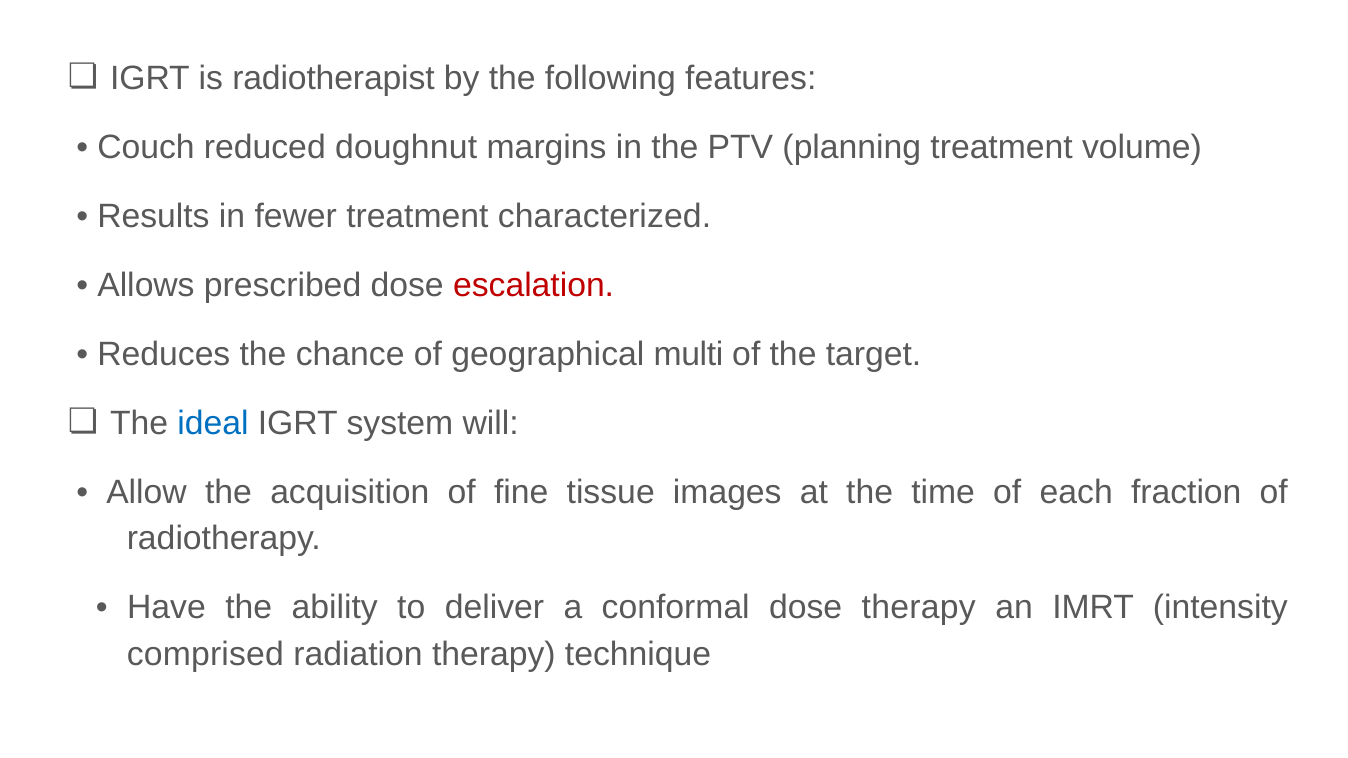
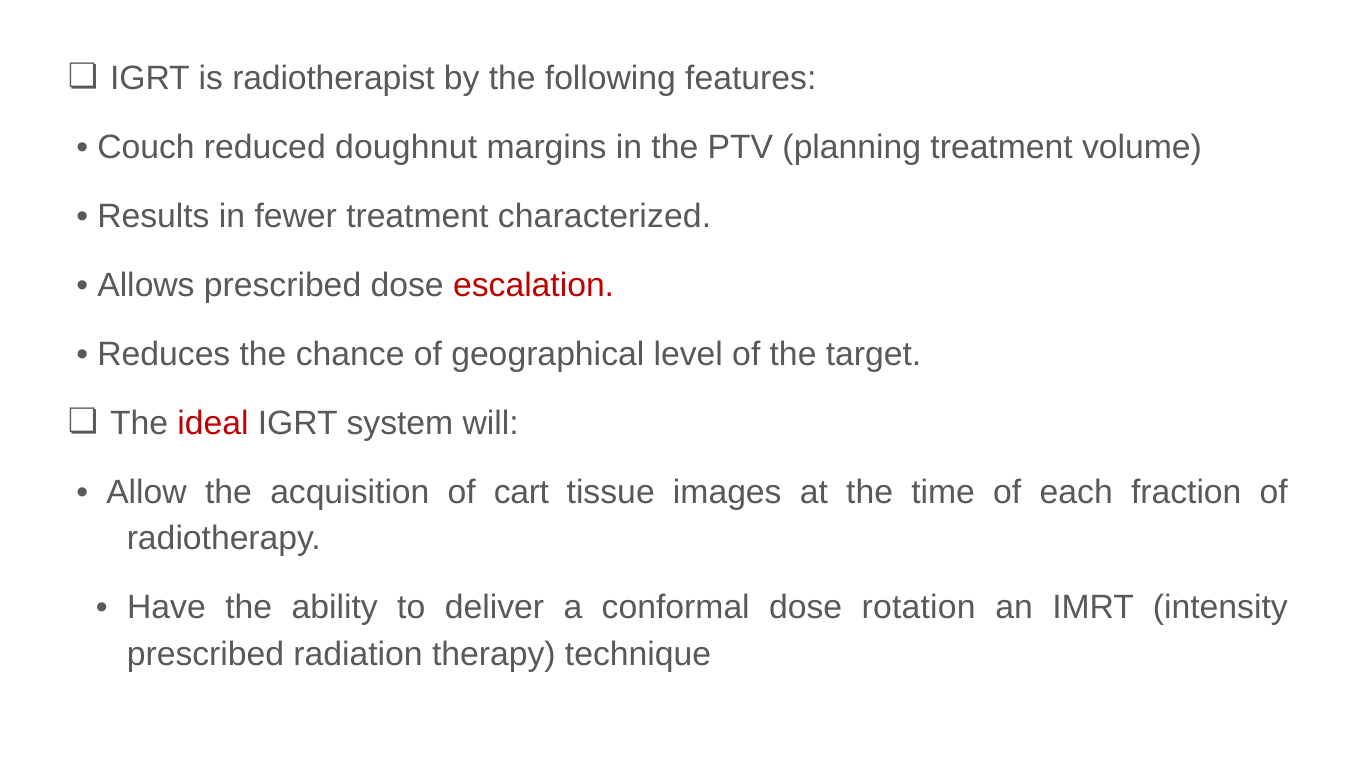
multi: multi -> level
ideal colour: blue -> red
fine: fine -> cart
dose therapy: therapy -> rotation
comprised at (205, 654): comprised -> prescribed
